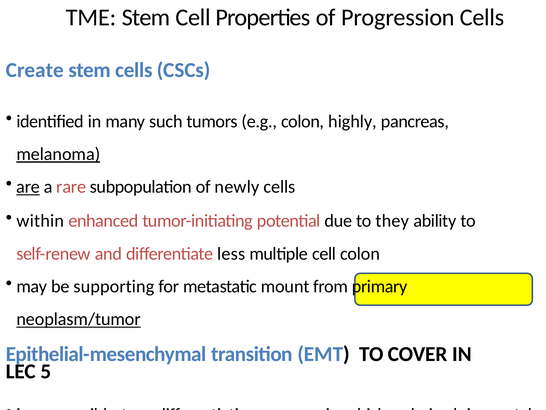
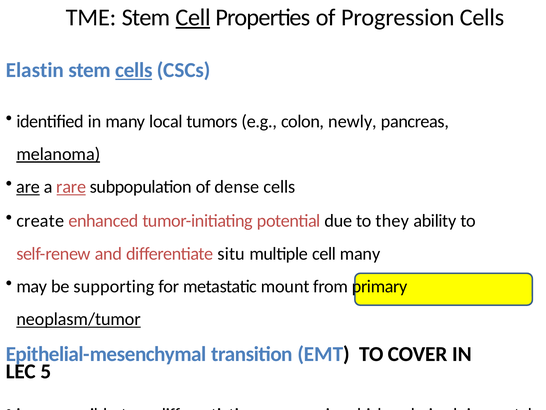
Cell at (193, 17) underline: none -> present
Create: Create -> Elastin
cells at (134, 70) underline: none -> present
such: such -> local
highly: highly -> newly
rare underline: none -> present
newly: newly -> dense
within: within -> create
differentiate less: less -> situ
cell colon: colon -> many
